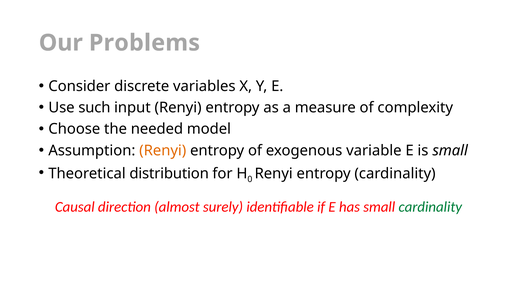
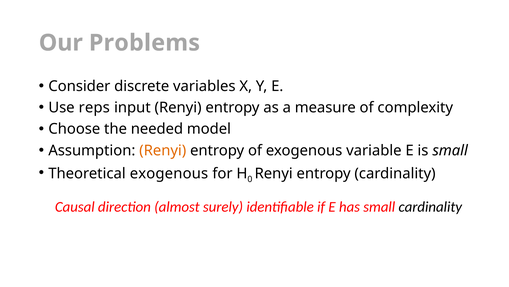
such: such -> reps
Theoretical distribution: distribution -> exogenous
cardinality at (430, 207) colour: green -> black
